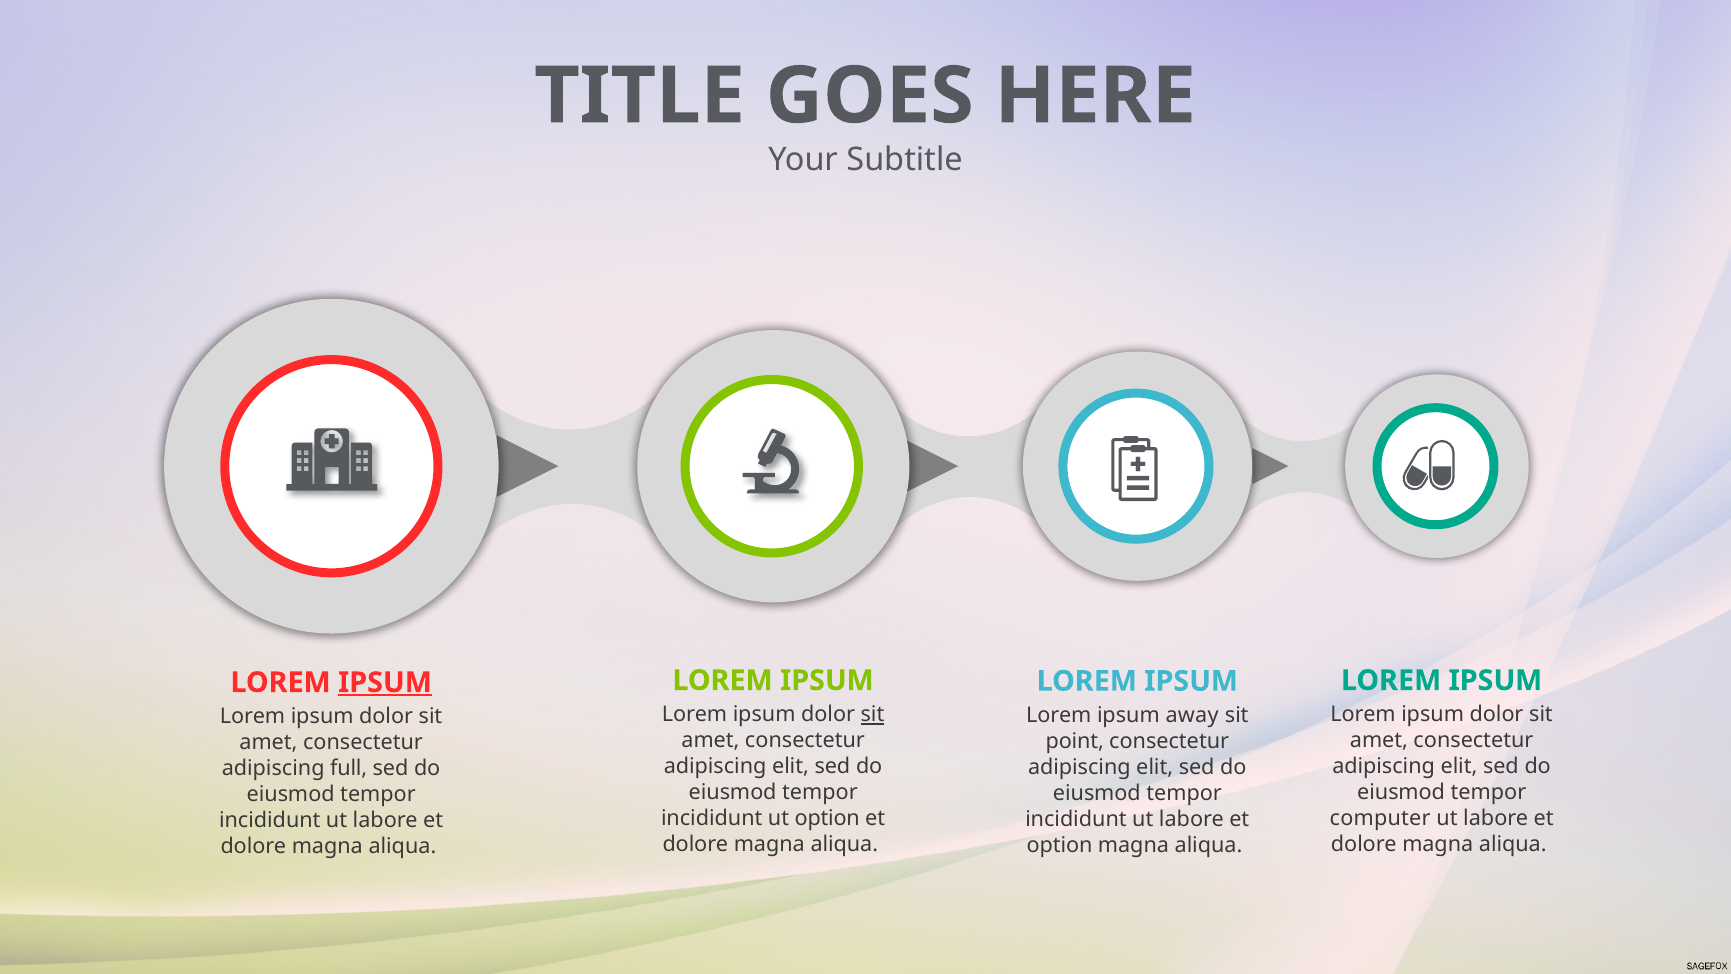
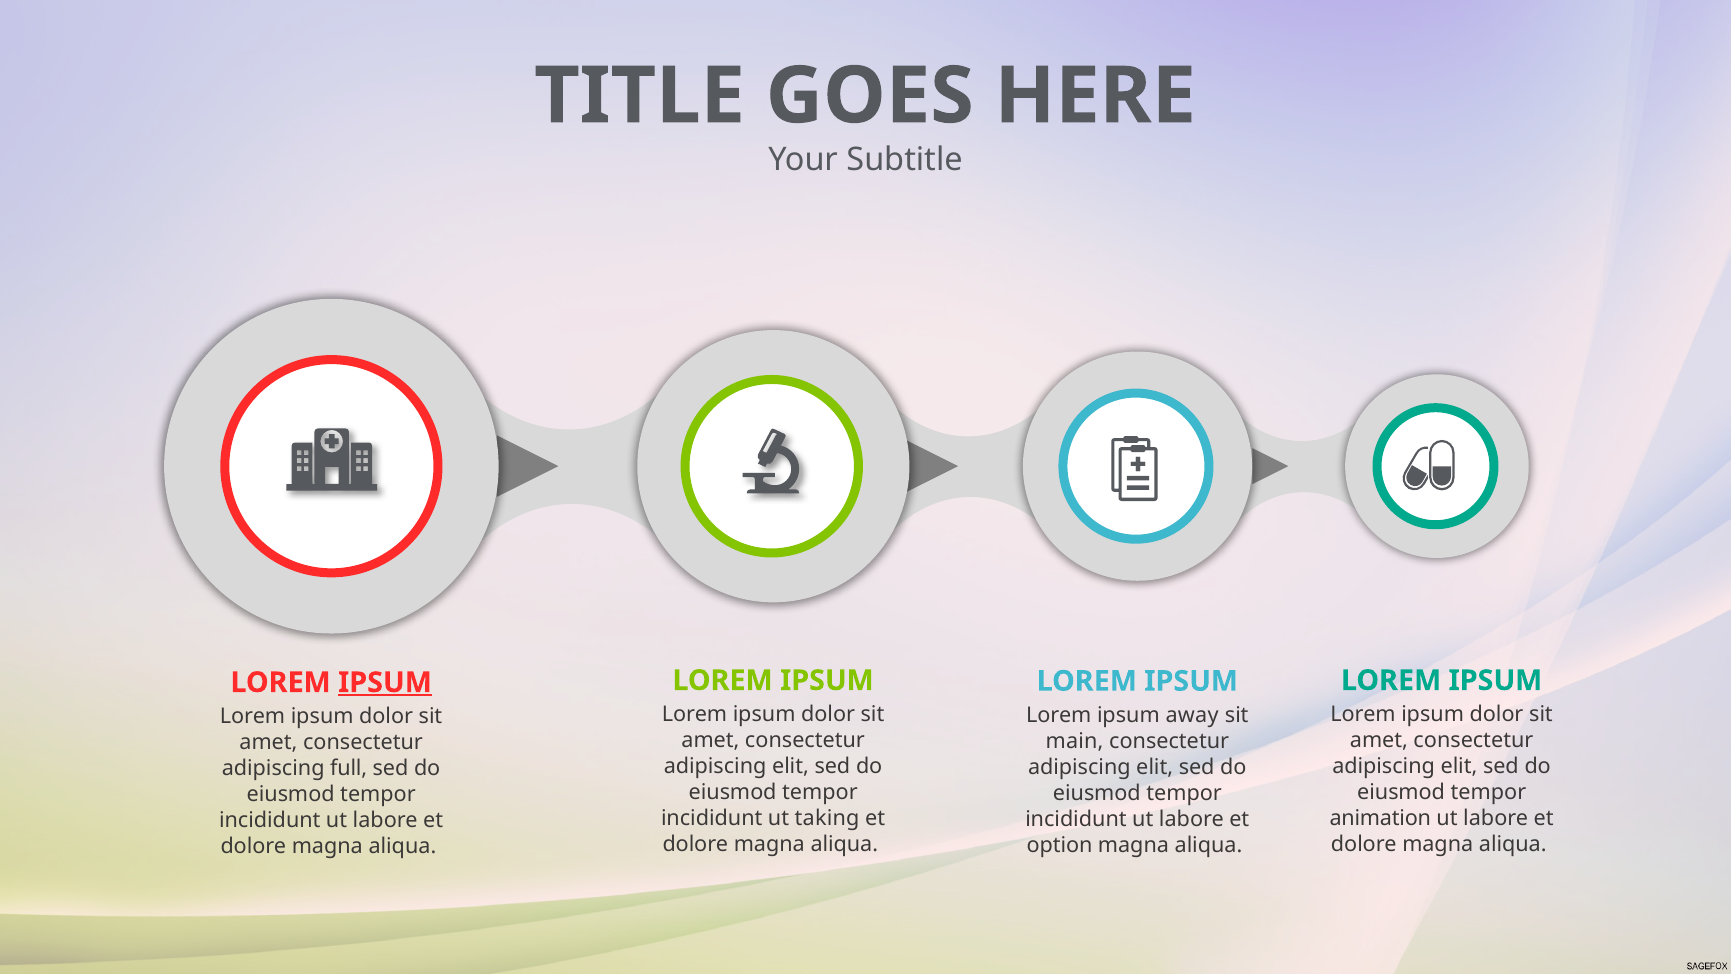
sit at (873, 714) underline: present -> none
point: point -> main
ut option: option -> taking
computer: computer -> animation
